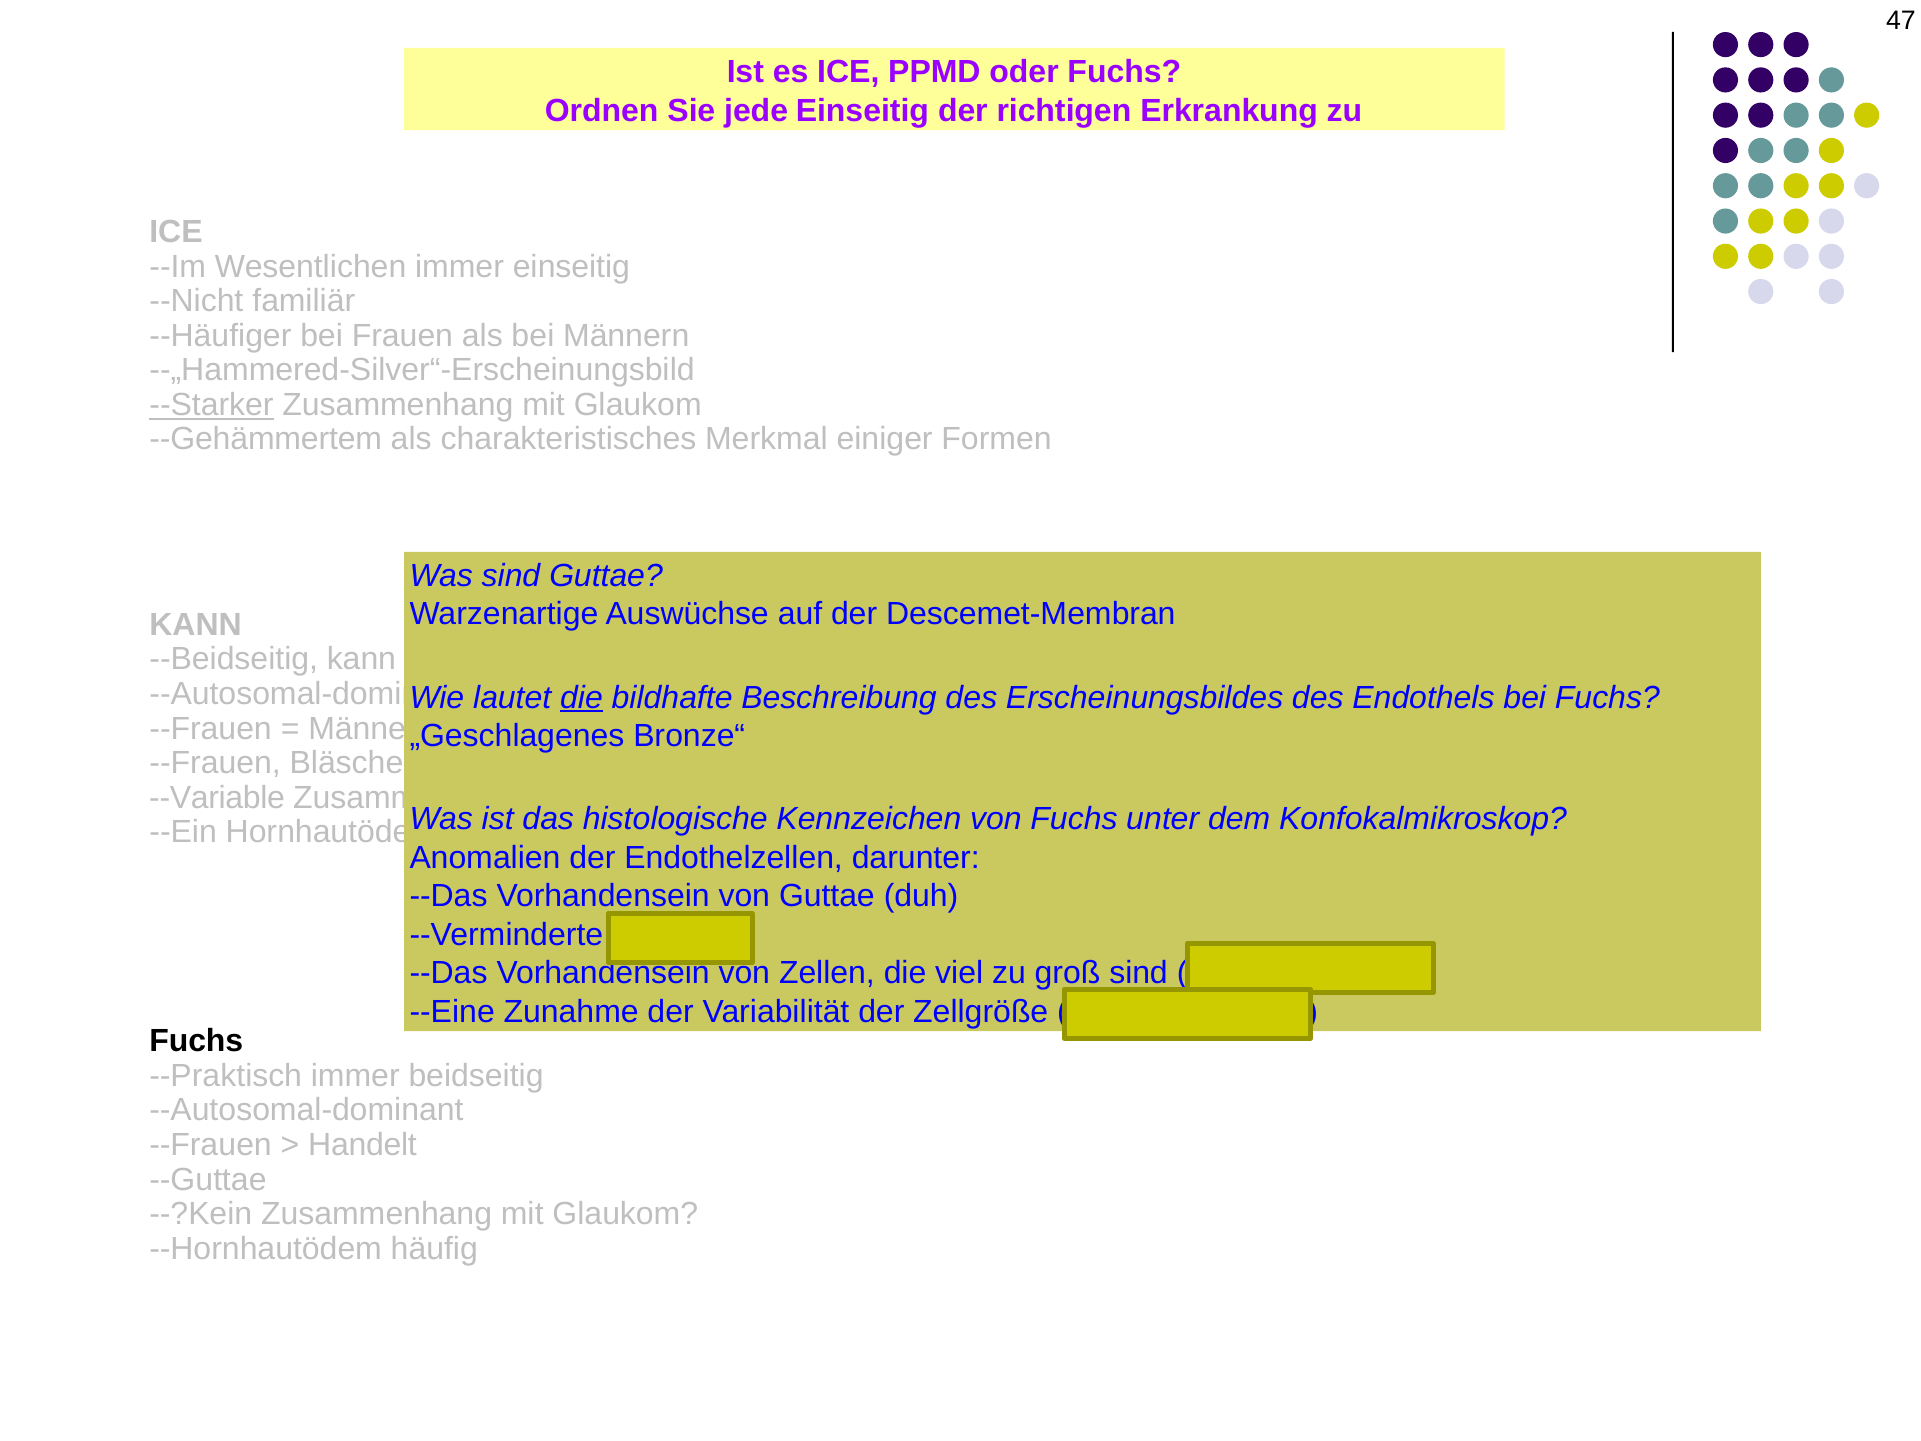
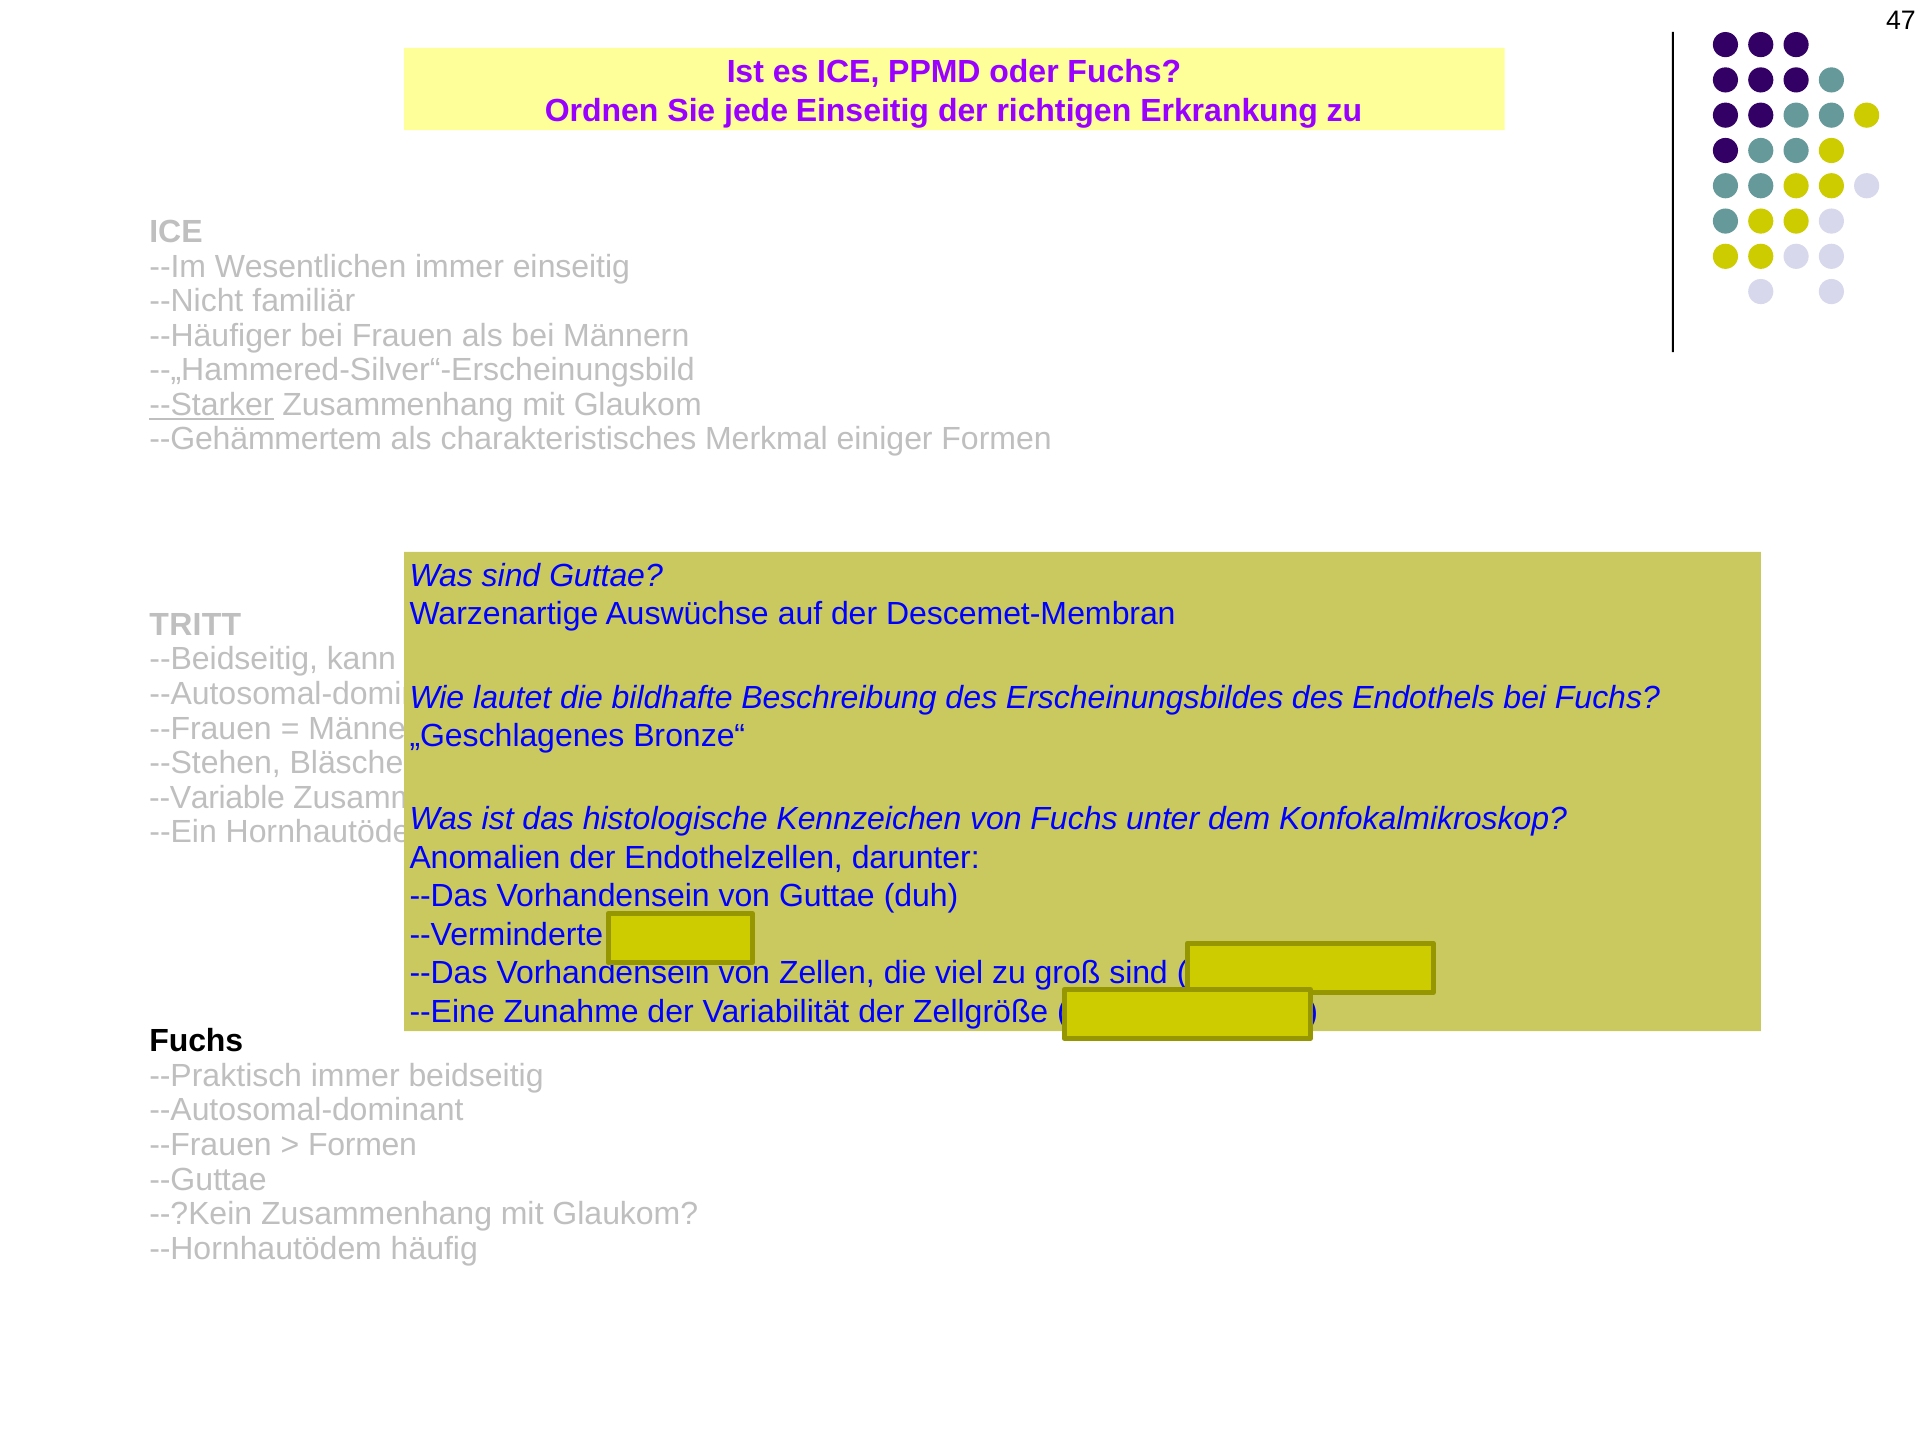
KANN at (196, 625): KANN -> TRITT
die at (581, 697) underline: present -> none
--Frauen at (215, 763): --Frauen -> --Stehen
Handelt at (363, 1145): Handelt -> Formen
